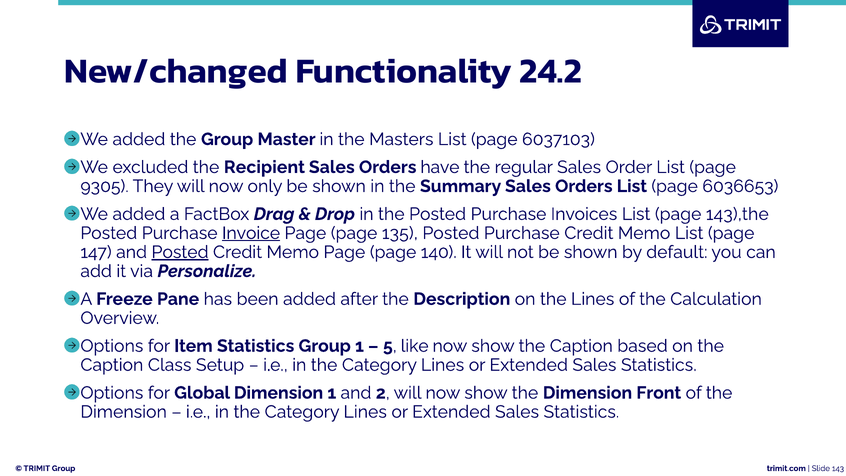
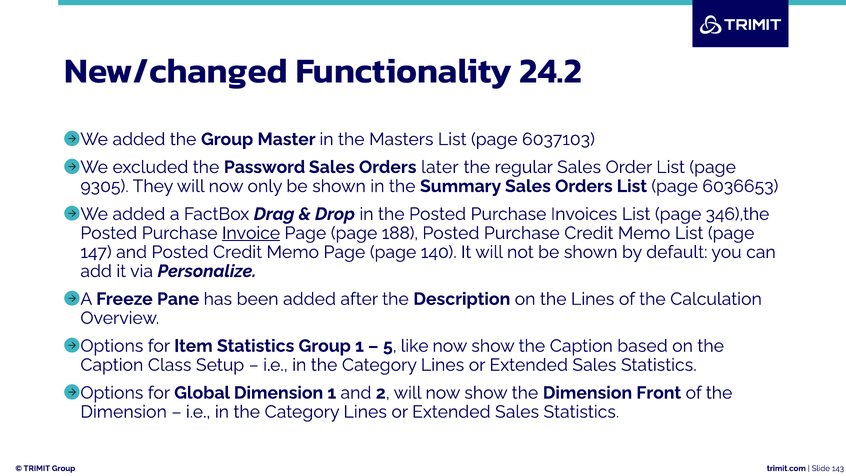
Recipient: Recipient -> Password
have: have -> later
143),the: 143),the -> 346),the
135: 135 -> 188
Posted at (180, 252) underline: present -> none
